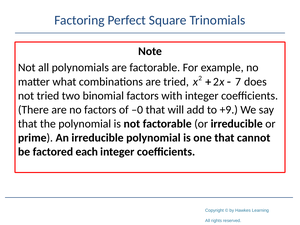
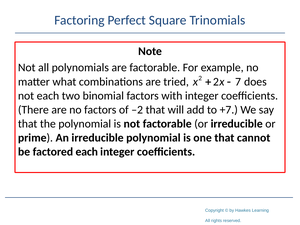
not tried: tried -> each
–0: –0 -> –2
+9: +9 -> +7
